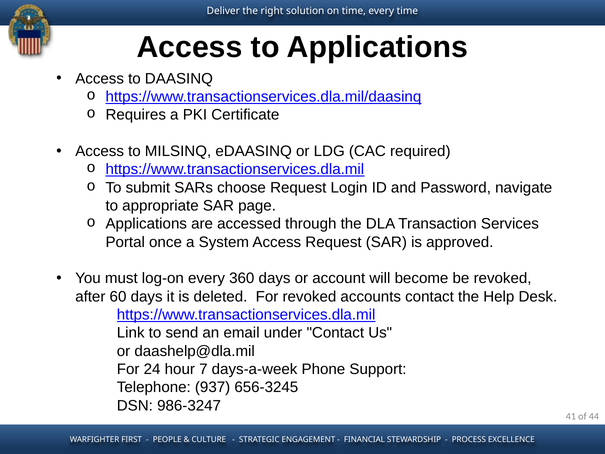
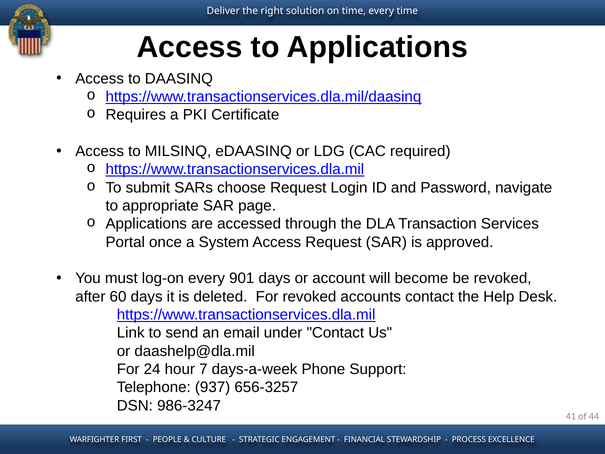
360: 360 -> 901
656-3245: 656-3245 -> 656-3257
